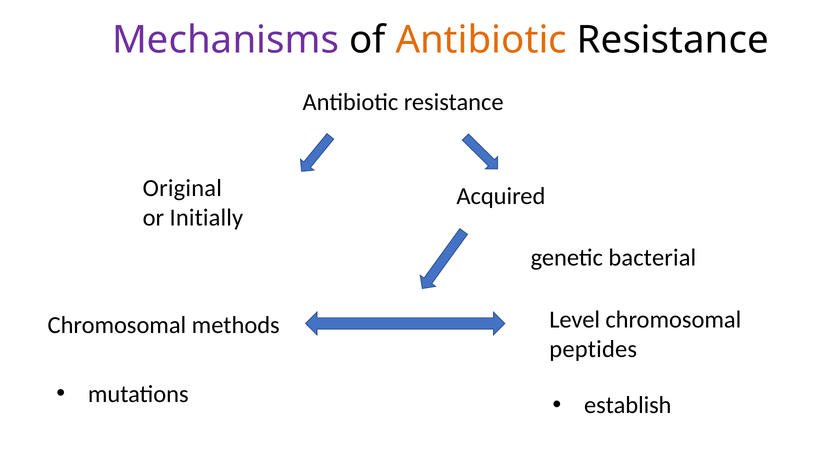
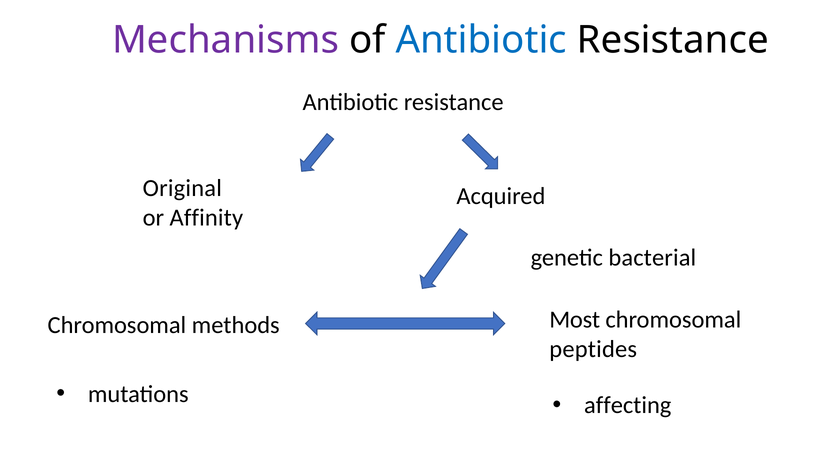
Antibiotic at (481, 40) colour: orange -> blue
Initially: Initially -> Affinity
Level: Level -> Most
establish: establish -> affecting
